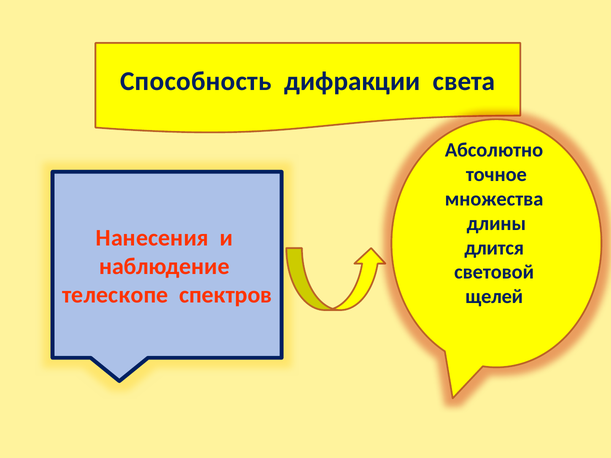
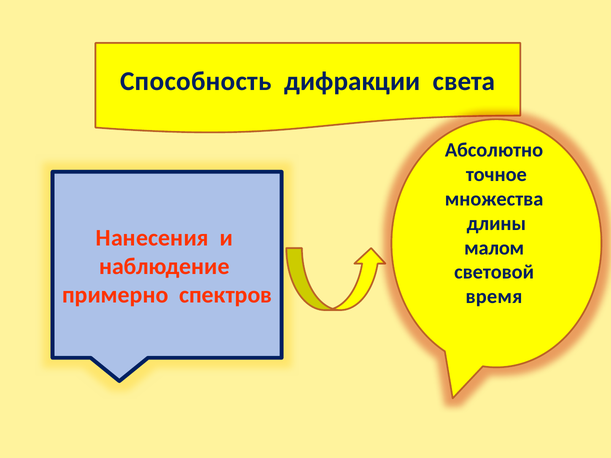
длится: длится -> малом
телескопе: телескопе -> примерно
щелей: щелей -> время
